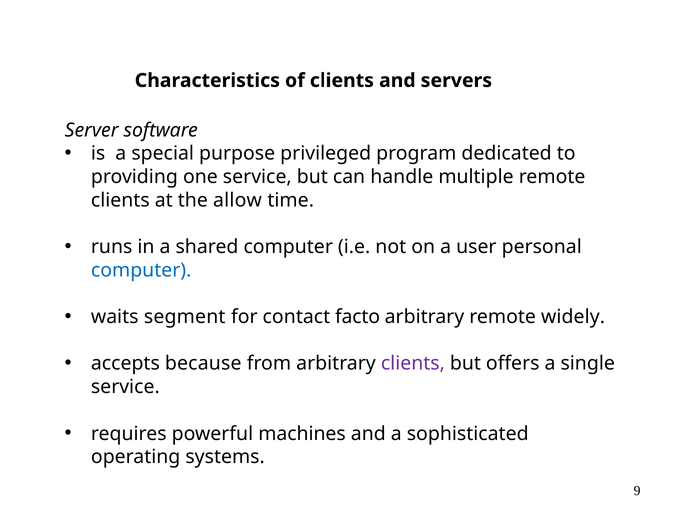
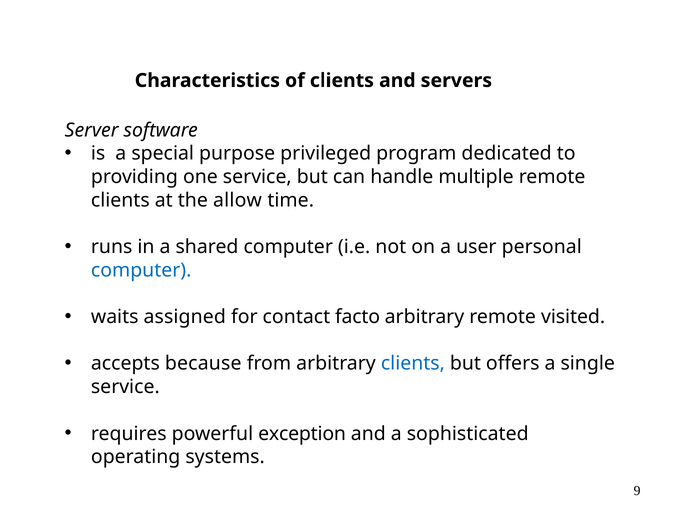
segment: segment -> assigned
widely: widely -> visited
clients at (413, 364) colour: purple -> blue
machines: machines -> exception
